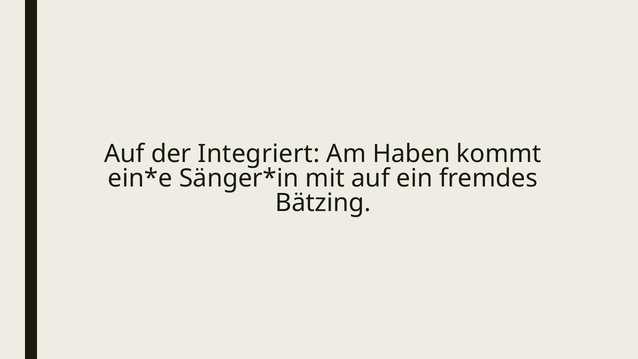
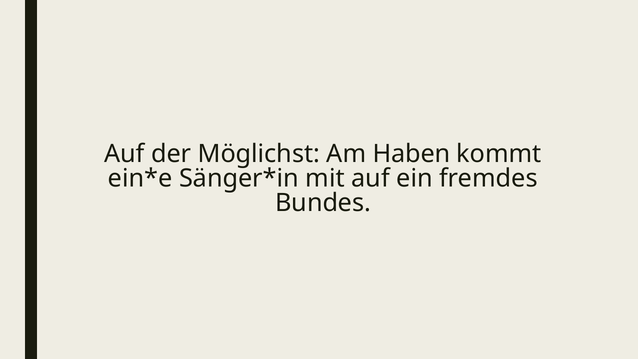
Integriert: Integriert -> Möglichst
Bätzing: Bätzing -> Bundes
